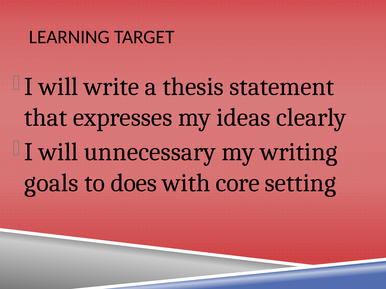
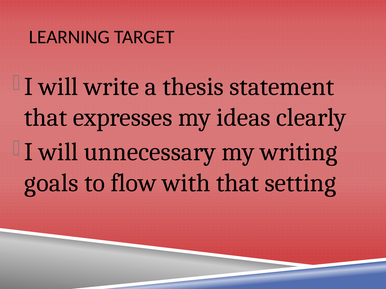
does: does -> flow
with core: core -> that
